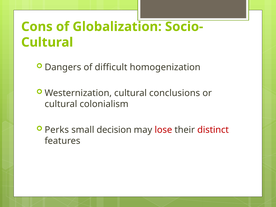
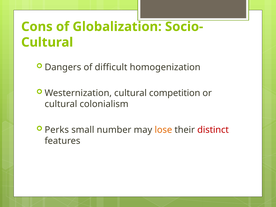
conclusions: conclusions -> competition
decision: decision -> number
lose colour: red -> orange
